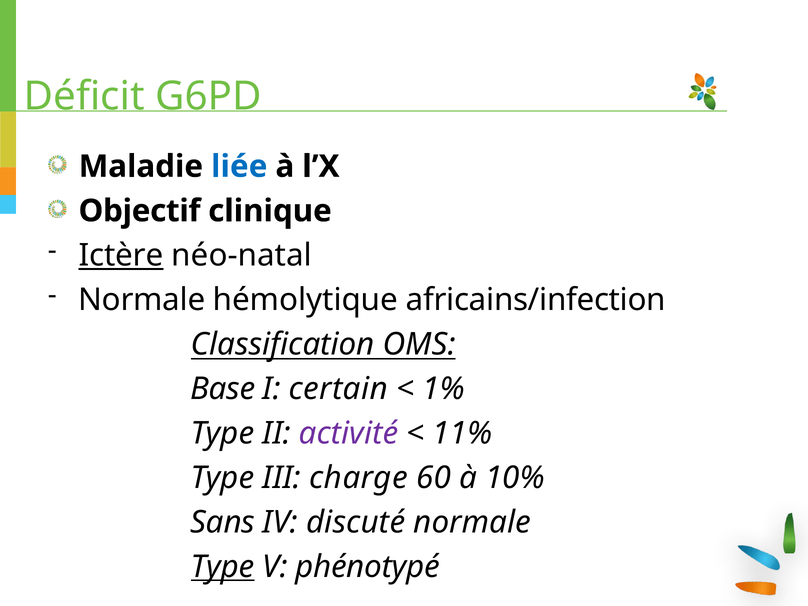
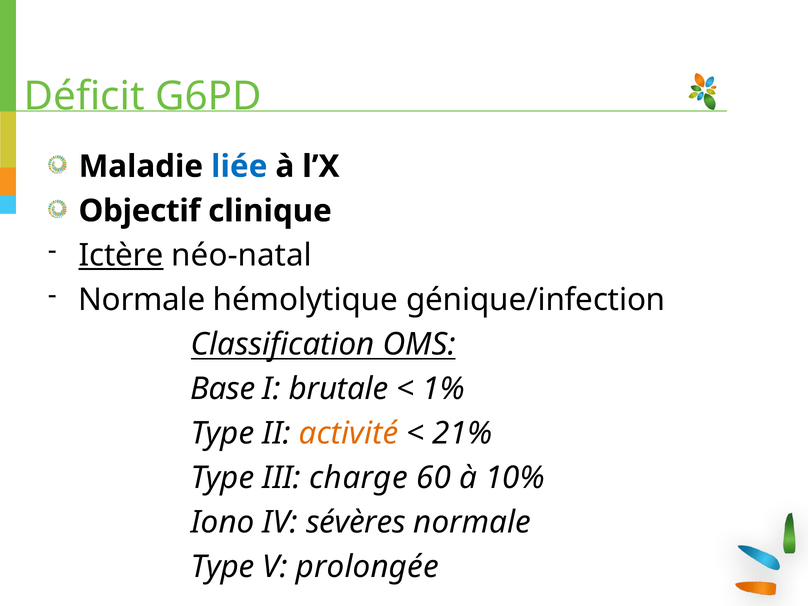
africains/infection: africains/infection -> génique/infection
certain: certain -> brutale
activité colour: purple -> orange
11%: 11% -> 21%
Sans: Sans -> Iono
discuté: discuté -> sévères
Type at (223, 567) underline: present -> none
phénotypé: phénotypé -> prolongée
